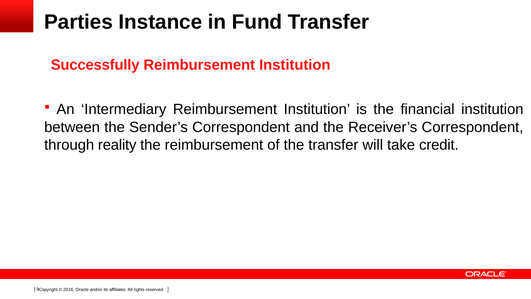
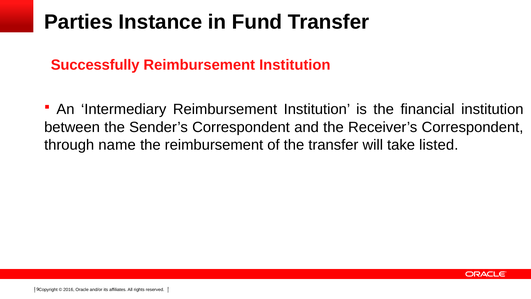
reality: reality -> name
credit: credit -> listed
